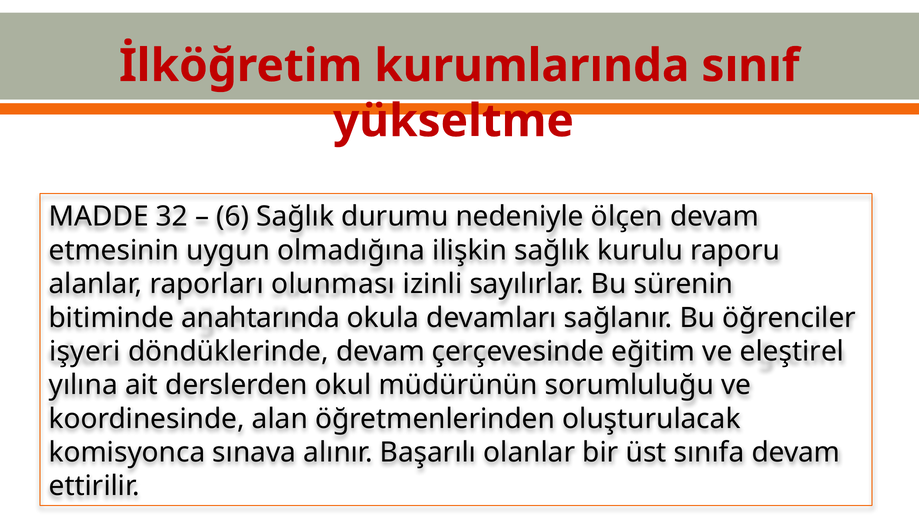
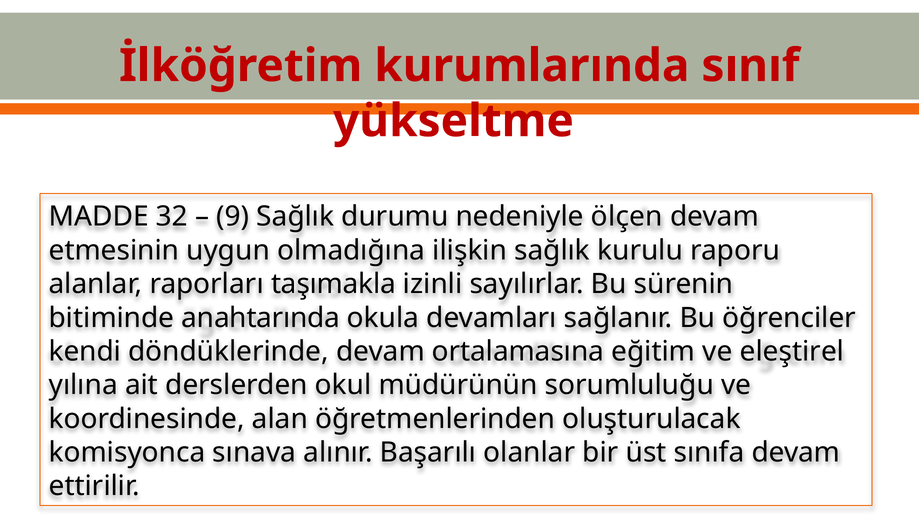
6: 6 -> 9
olunması: olunması -> taşımakla
işyeri: işyeri -> kendi
çerçevesinde: çerçevesinde -> ortalamasına
